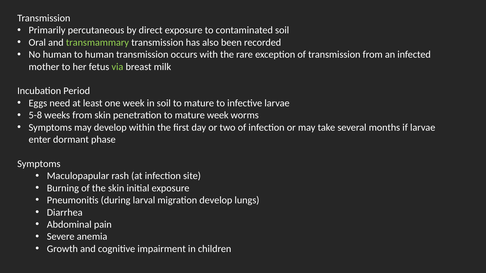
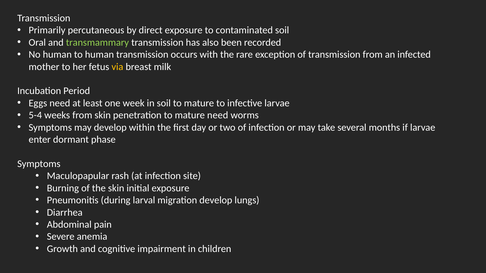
via colour: light green -> yellow
5-8: 5-8 -> 5-4
mature week: week -> need
